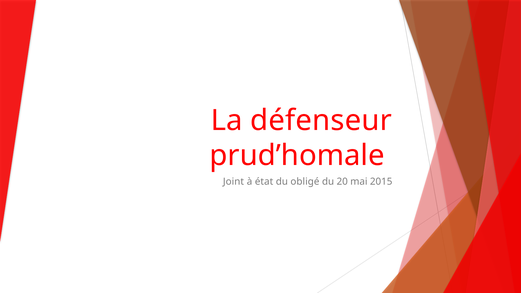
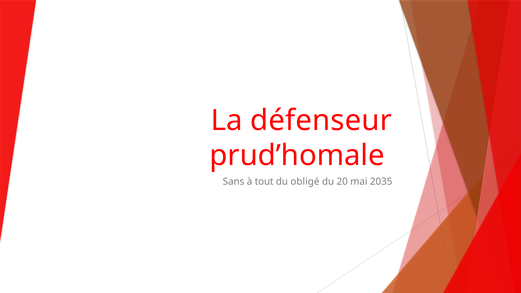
Joint: Joint -> Sans
état: état -> tout
2015: 2015 -> 2035
